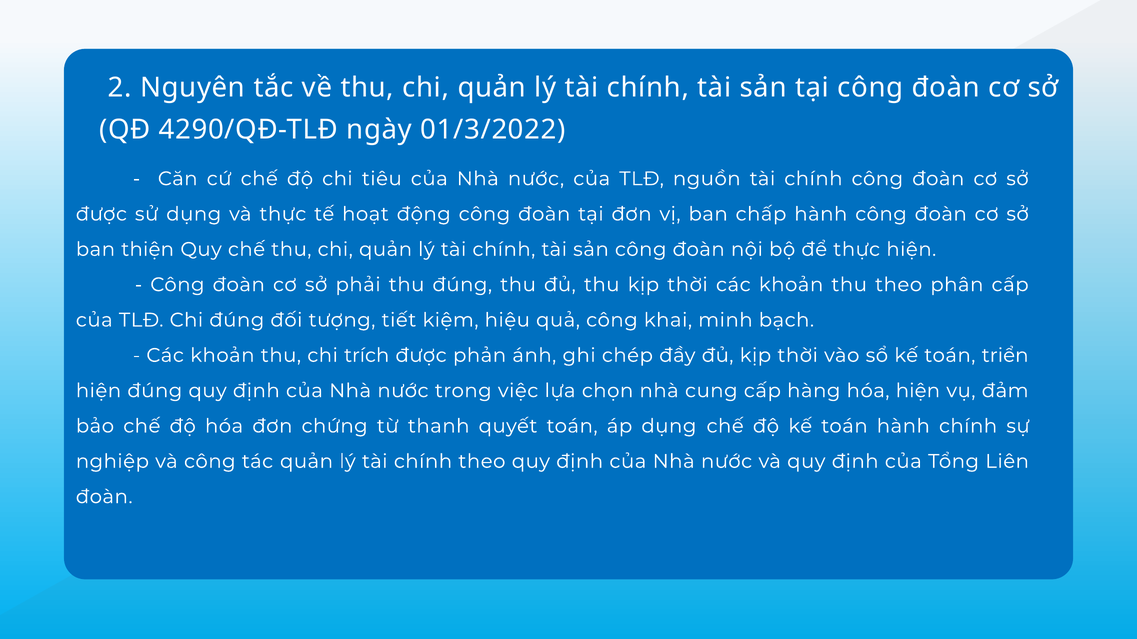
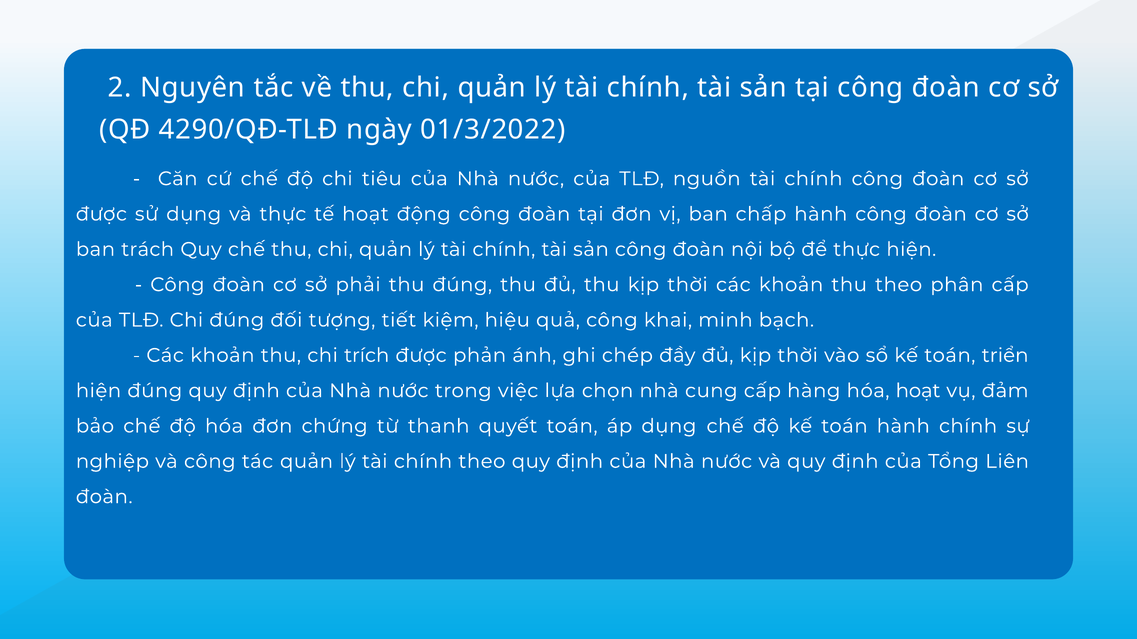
thiện: thiện -> trách
hóa hiện: hiện -> hoạt
